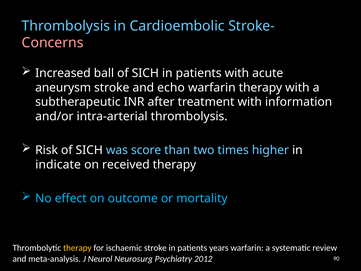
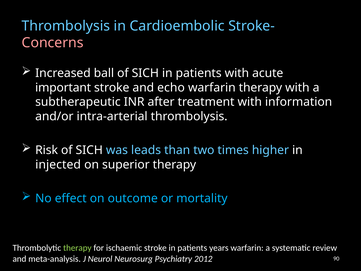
aneurysm: aneurysm -> important
score: score -> leads
indicate: indicate -> injected
received: received -> superior
therapy at (77, 248) colour: yellow -> light green
